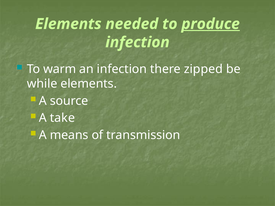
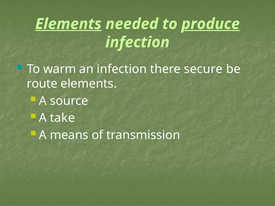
Elements at (68, 24) underline: none -> present
zipped: zipped -> secure
while: while -> route
